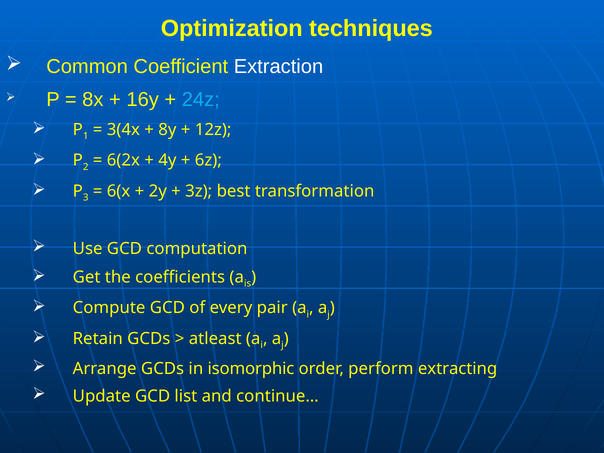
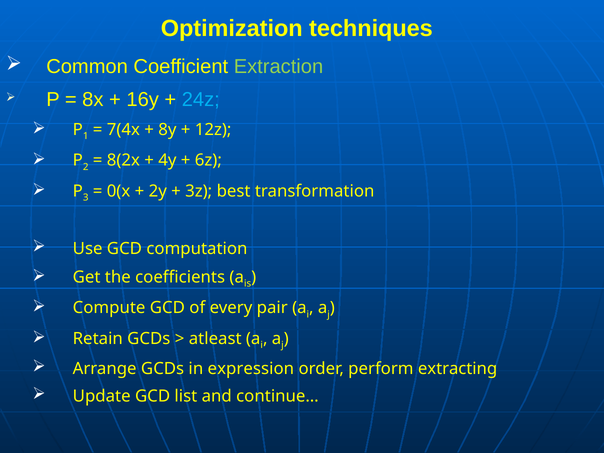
Extraction colour: white -> light green
3(4x: 3(4x -> 7(4x
6(2x: 6(2x -> 8(2x
6(x: 6(x -> 0(x
isomorphic: isomorphic -> expression
